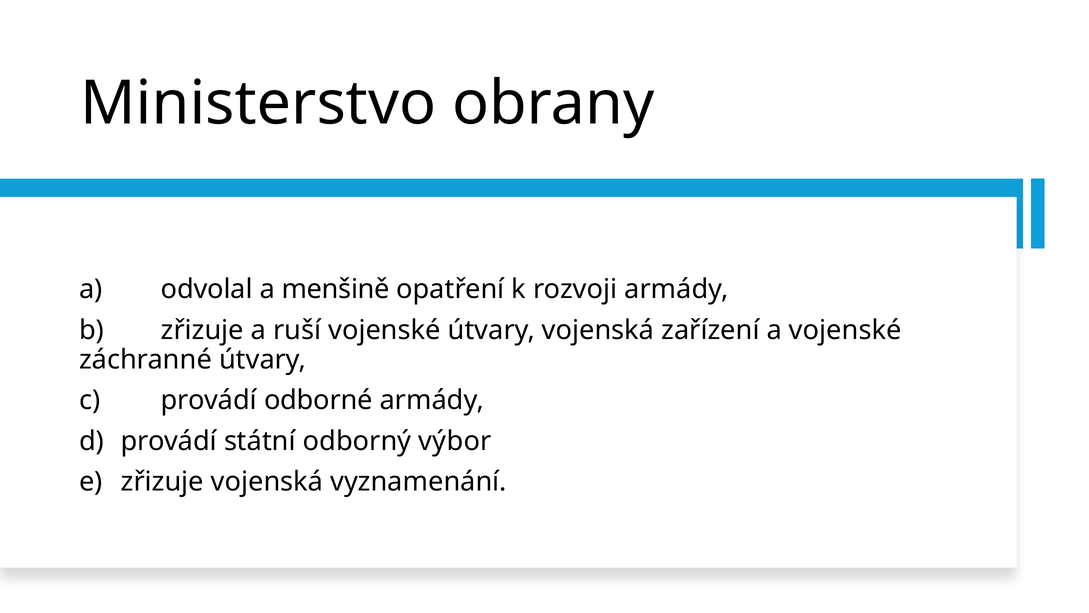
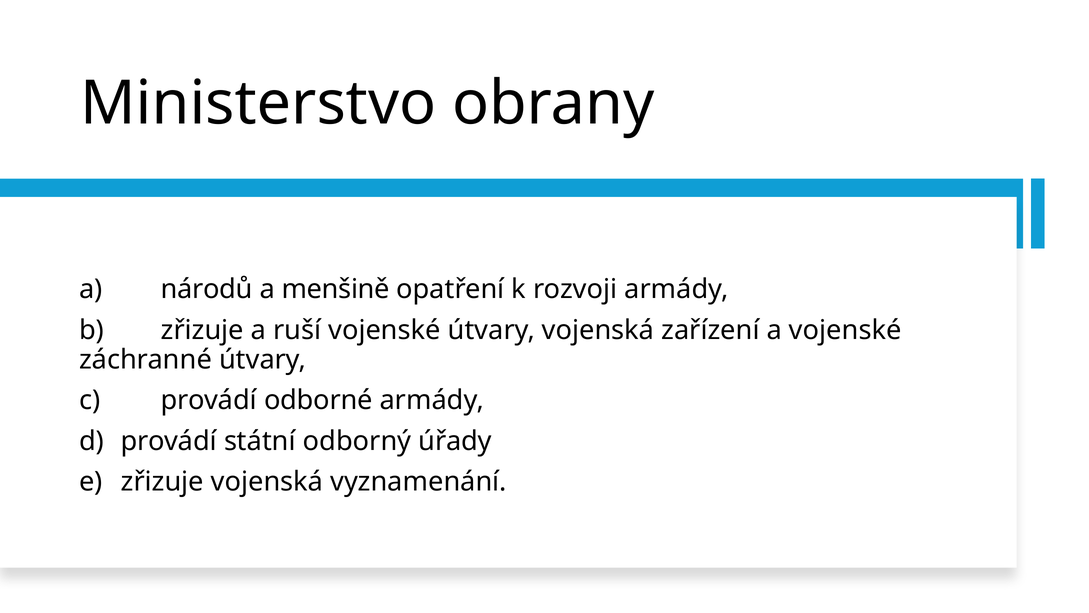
odvolal: odvolal -> národů
výbor: výbor -> úřady
